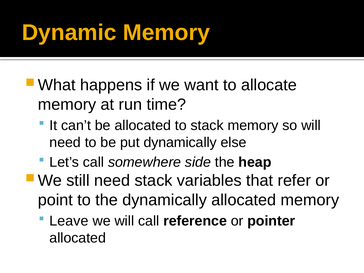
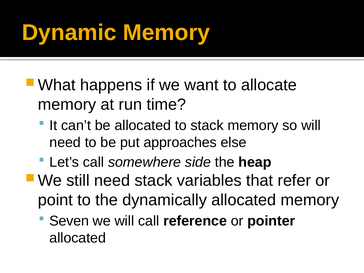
put dynamically: dynamically -> approaches
Leave: Leave -> Seven
